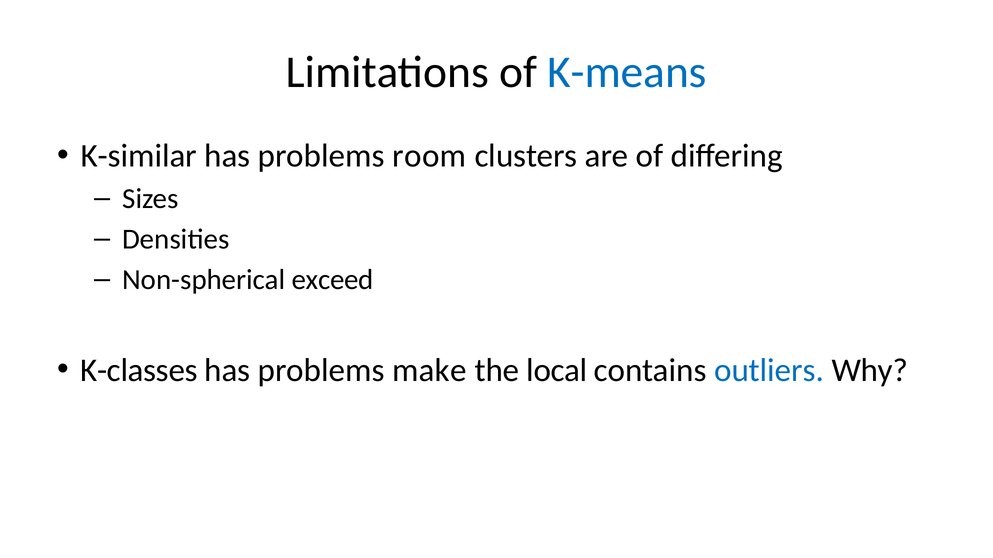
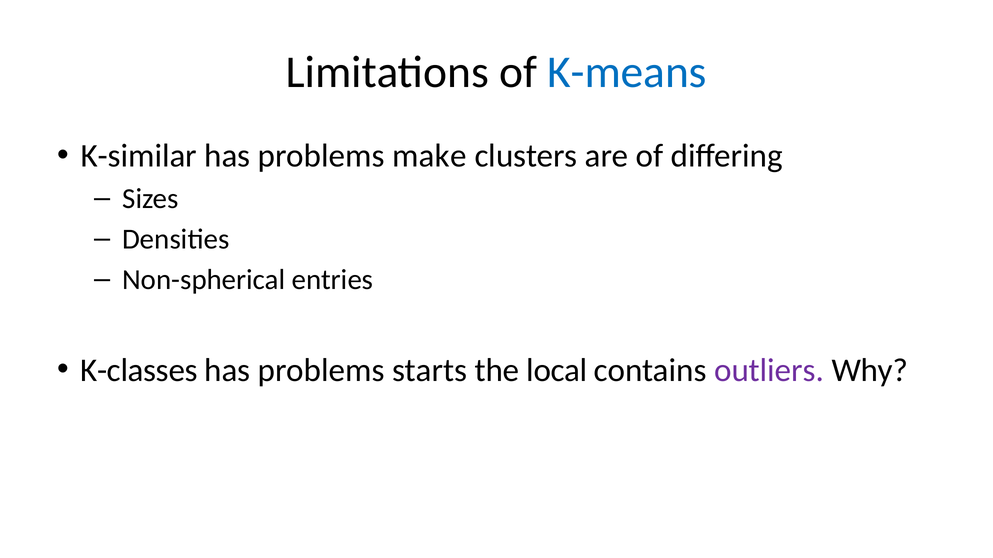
room: room -> make
exceed: exceed -> entries
make: make -> starts
outliers colour: blue -> purple
